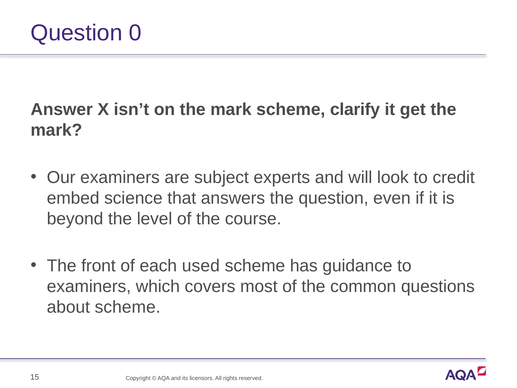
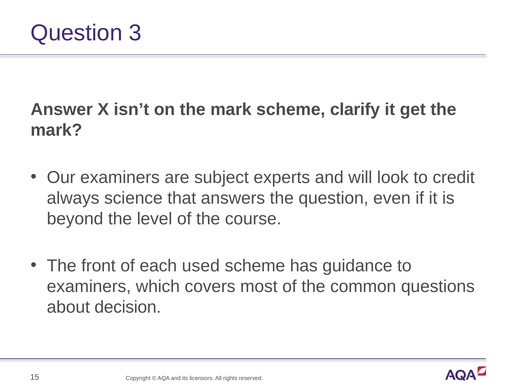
0: 0 -> 3
embed: embed -> always
about scheme: scheme -> decision
